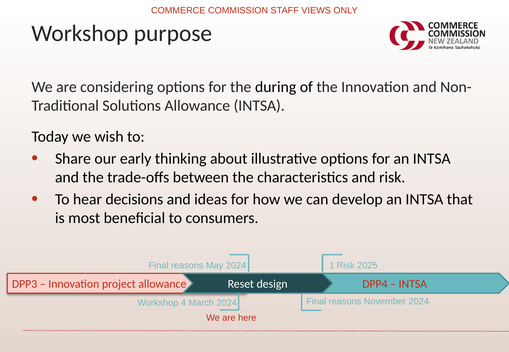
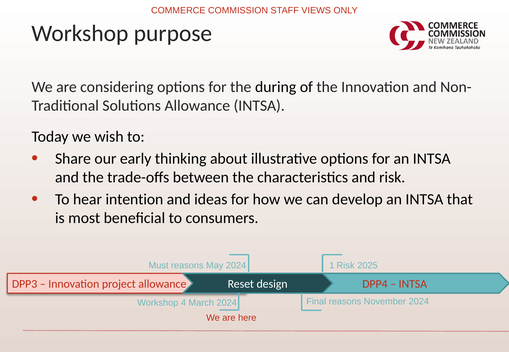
decisions: decisions -> intention
Final at (159, 266): Final -> Must
